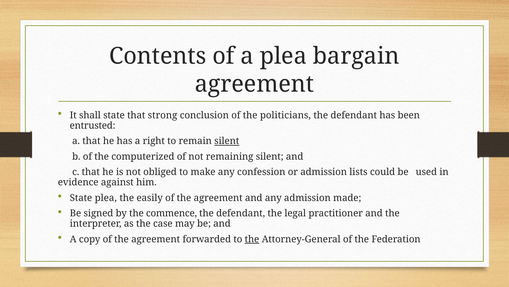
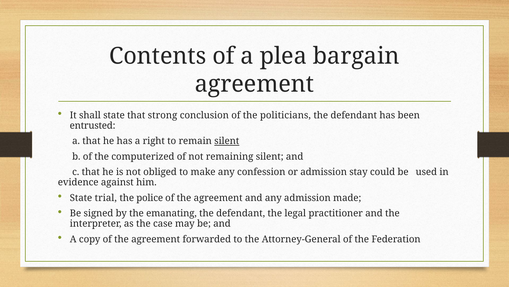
lists: lists -> stay
State plea: plea -> trial
easily: easily -> police
commence: commence -> emanating
the at (252, 239) underline: present -> none
